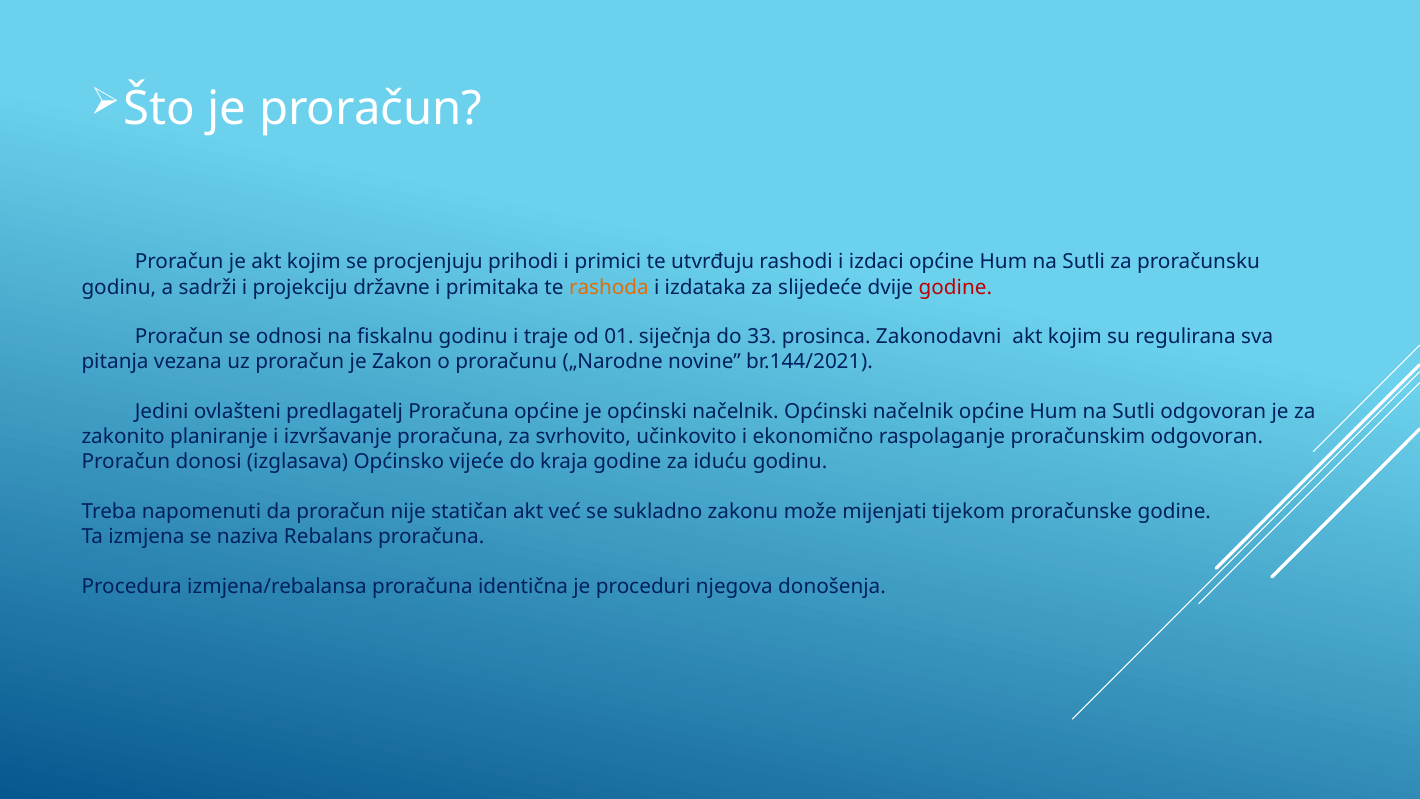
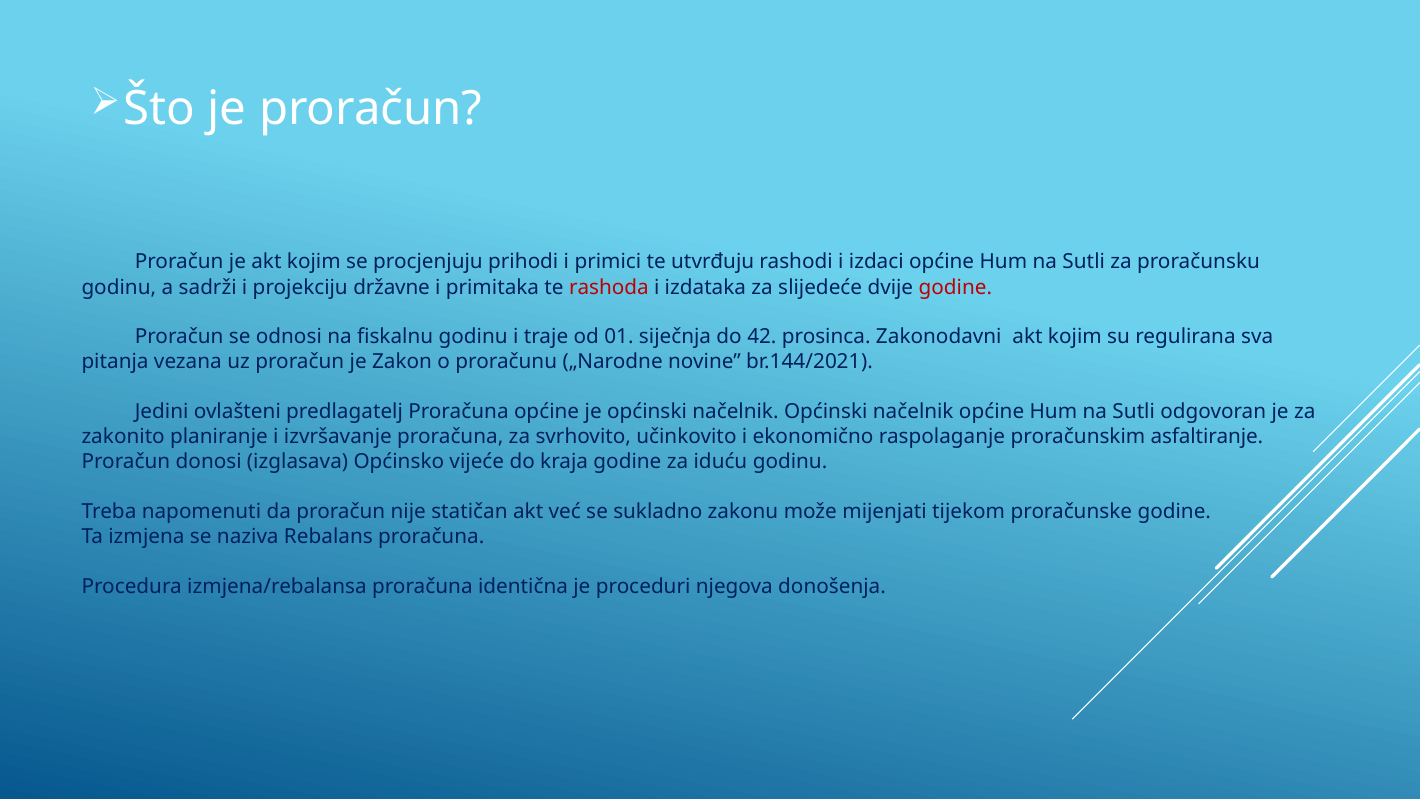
rashoda colour: orange -> red
33: 33 -> 42
proračunskim odgovoran: odgovoran -> asfaltiranje
